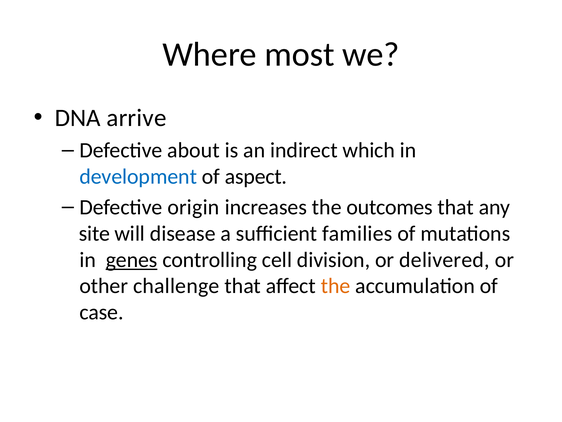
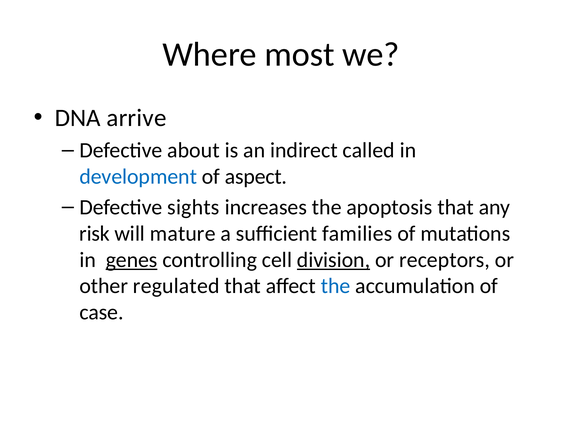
which: which -> called
origin: origin -> sights
outcomes: outcomes -> apoptosis
site: site -> risk
disease: disease -> mature
division underline: none -> present
delivered: delivered -> receptors
challenge: challenge -> regulated
the at (336, 286) colour: orange -> blue
